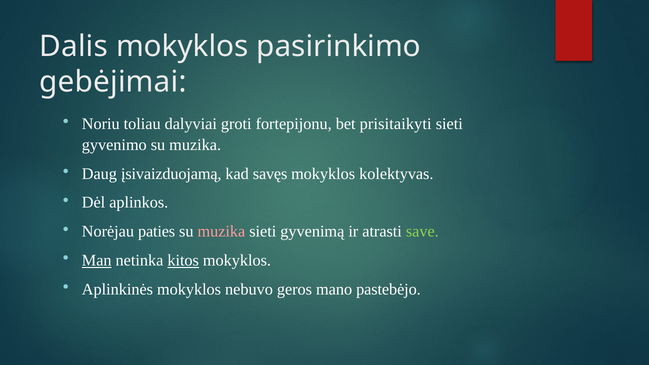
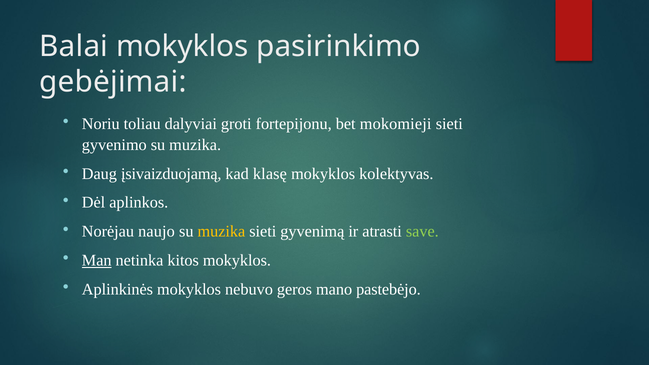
Dalis: Dalis -> Balai
prisitaikyti: prisitaikyti -> mokomieji
savęs: savęs -> klasę
paties: paties -> naujo
muzika at (221, 232) colour: pink -> yellow
kitos underline: present -> none
